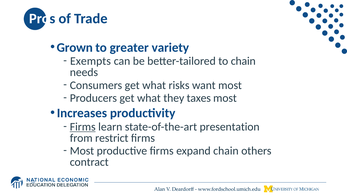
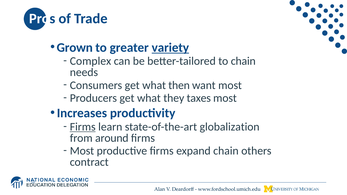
variety underline: none -> present
Exempts: Exempts -> Complex
risks: risks -> then
presentation: presentation -> globalization
restrict: restrict -> around
